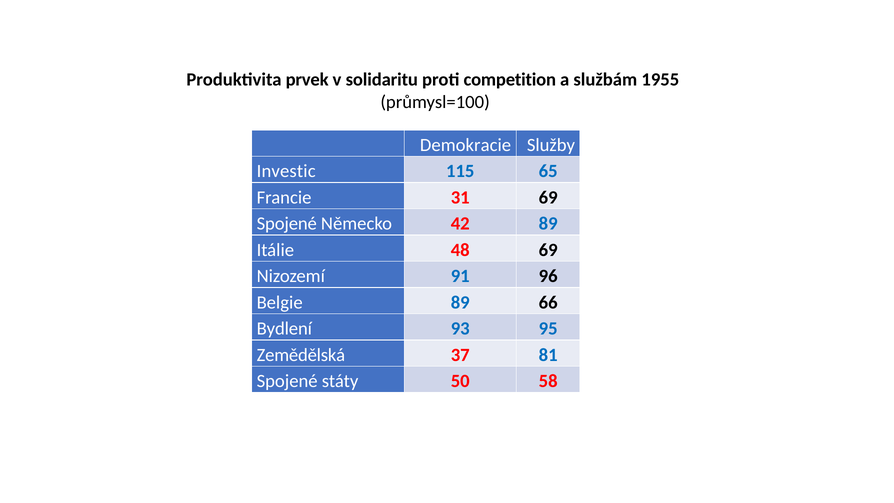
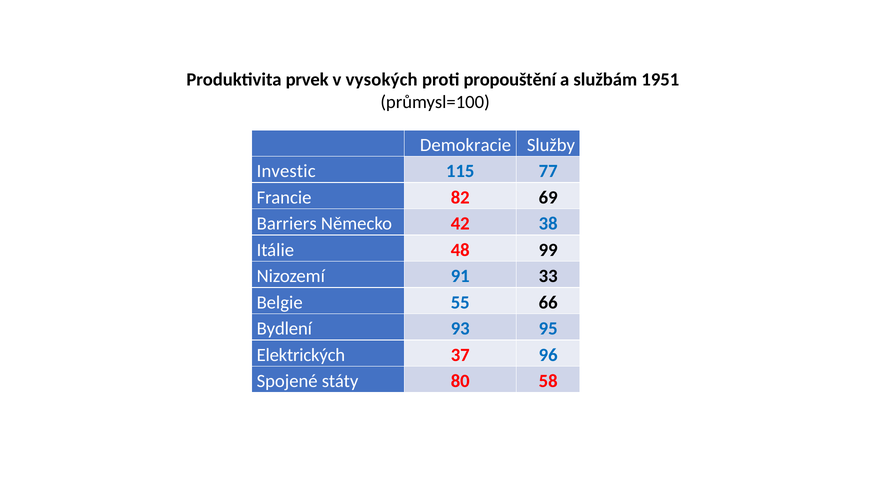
solidaritu: solidaritu -> vysokých
competition: competition -> propouštění
1955: 1955 -> 1951
65: 65 -> 77
31: 31 -> 82
Spojené at (287, 224): Spojené -> Barriers
42 89: 89 -> 38
48 69: 69 -> 99
96: 96 -> 33
Belgie 89: 89 -> 55
Zemědělská: Zemědělská -> Elektrických
81: 81 -> 96
50: 50 -> 80
